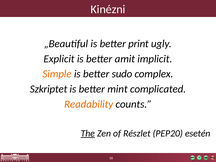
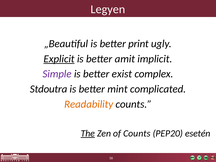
Kinézni: Kinézni -> Legyen
Explicit underline: none -> present
Simple colour: orange -> purple
sudo: sudo -> exist
Szkriptet: Szkriptet -> Stdoutra
of Részlet: Részlet -> Counts
